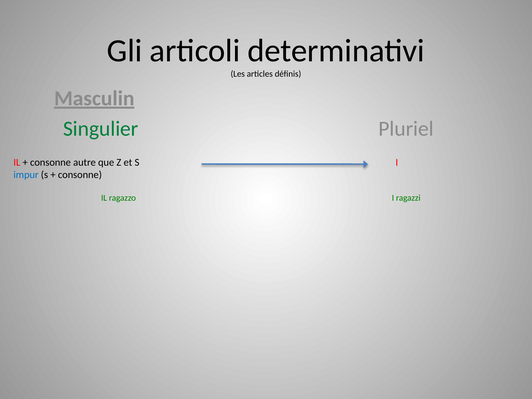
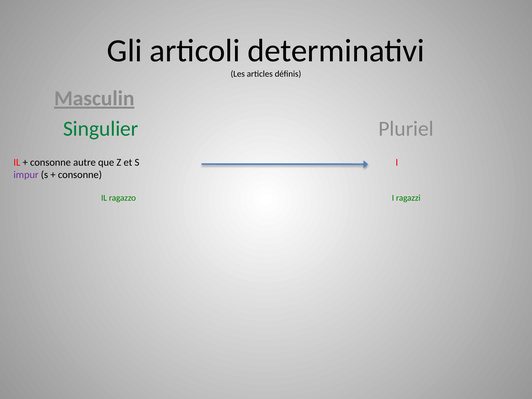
impur colour: blue -> purple
